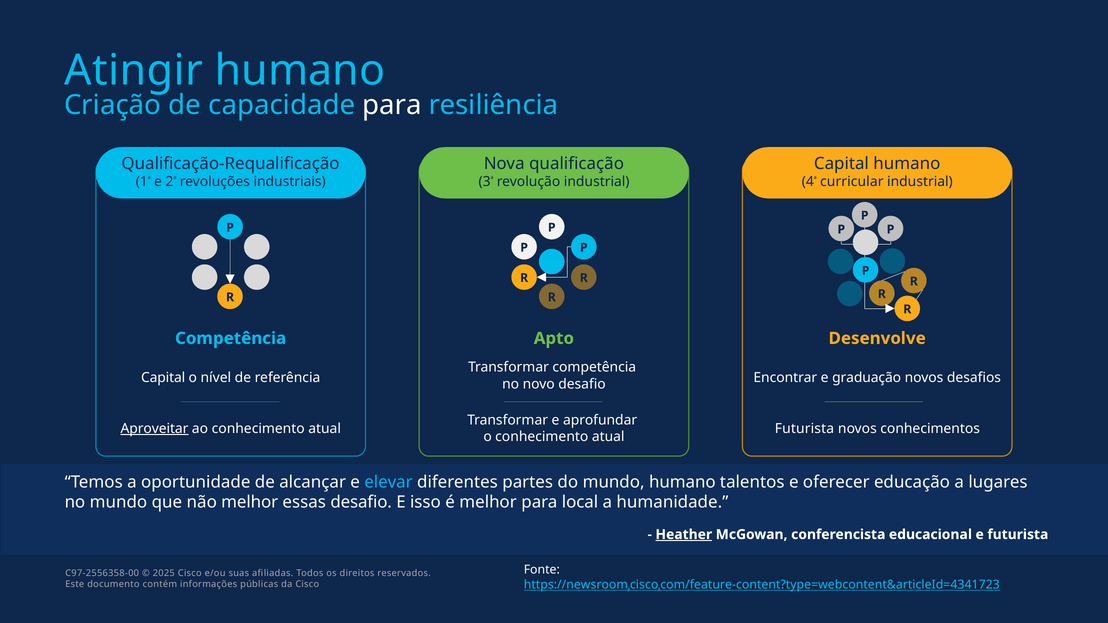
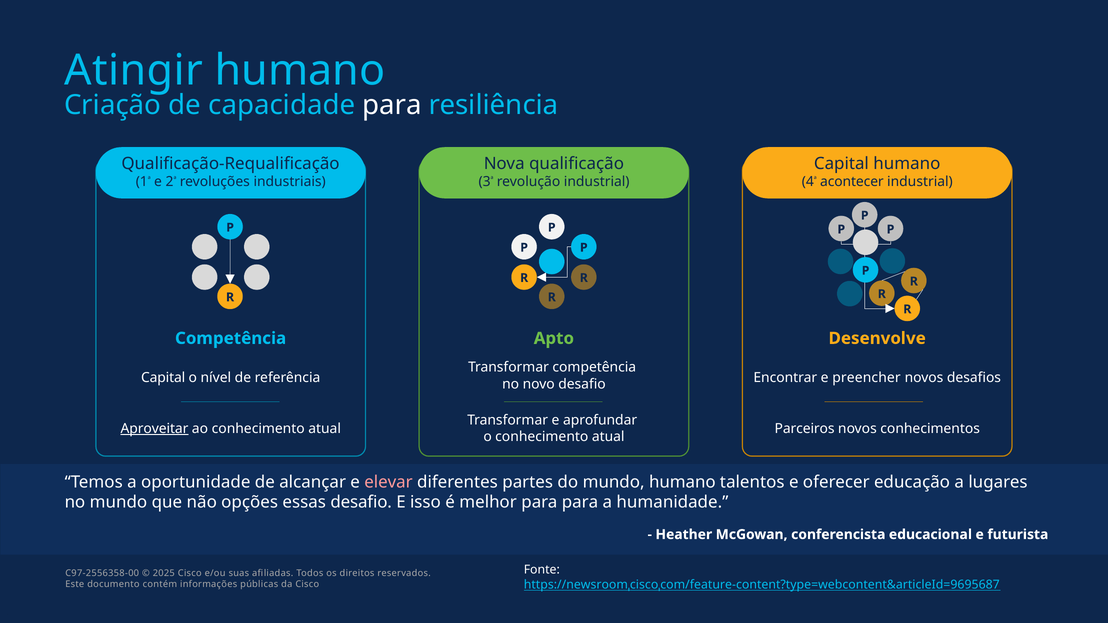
curricular: curricular -> acontecer
graduação: graduação -> preencher
Futurista at (804, 429): Futurista -> Parceiros
elevar colour: light blue -> pink
não melhor: melhor -> opções
para local: local -> para
Heather underline: present -> none
https://newsroomˌciscoˌcom/feature-content?type=webcontent&articleId=4341723: https://newsroomˌciscoˌcom/feature-content?type=webcontent&articleId=4341723 -> https://newsroomˌciscoˌcom/feature-content?type=webcontent&articleId=9695687
